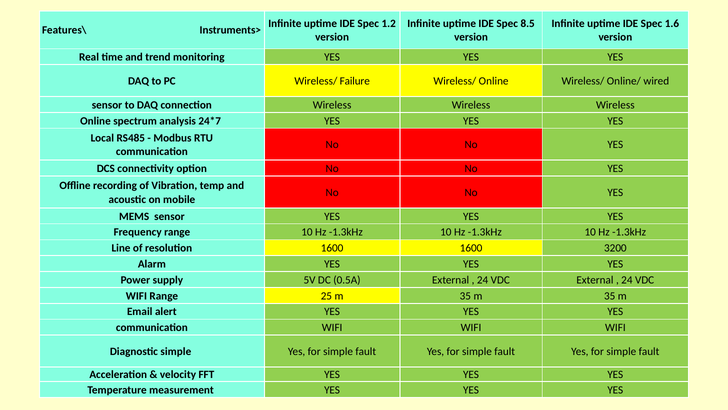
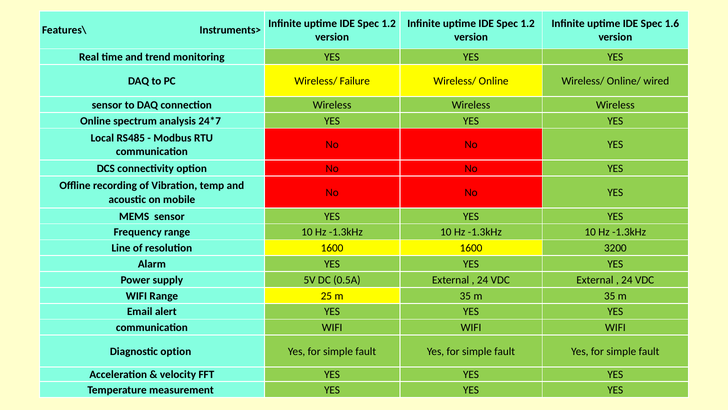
8.5 at (528, 23): 8.5 -> 1.2
Diagnostic simple: simple -> option
